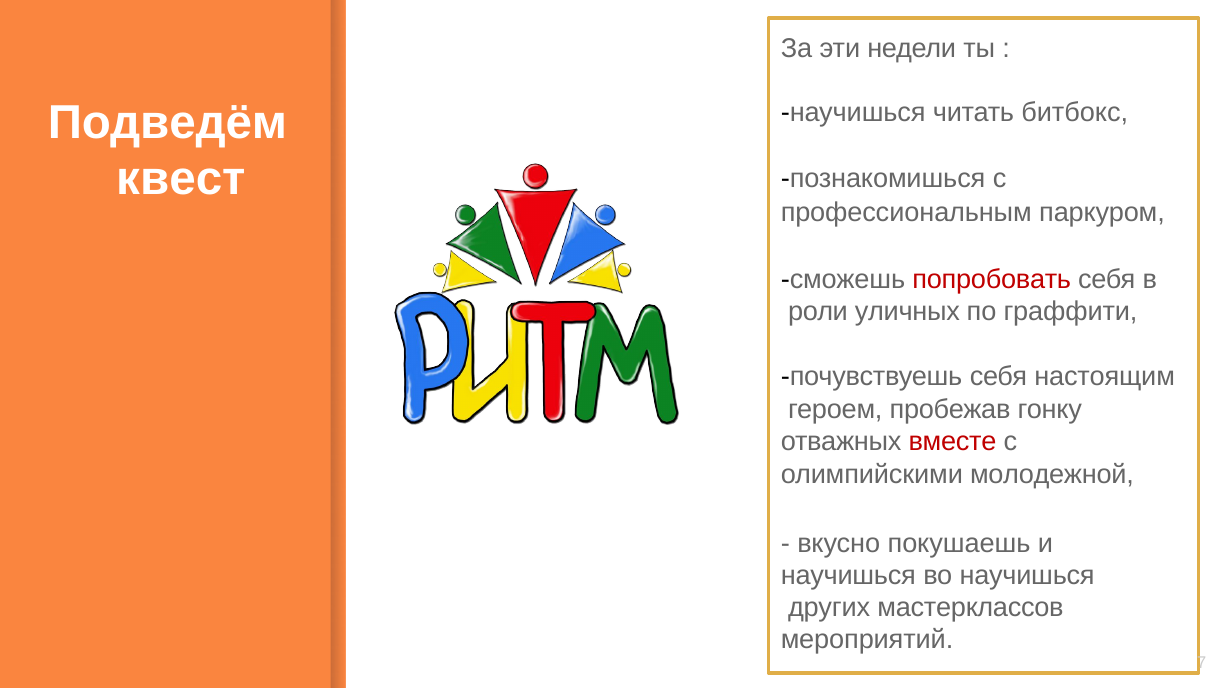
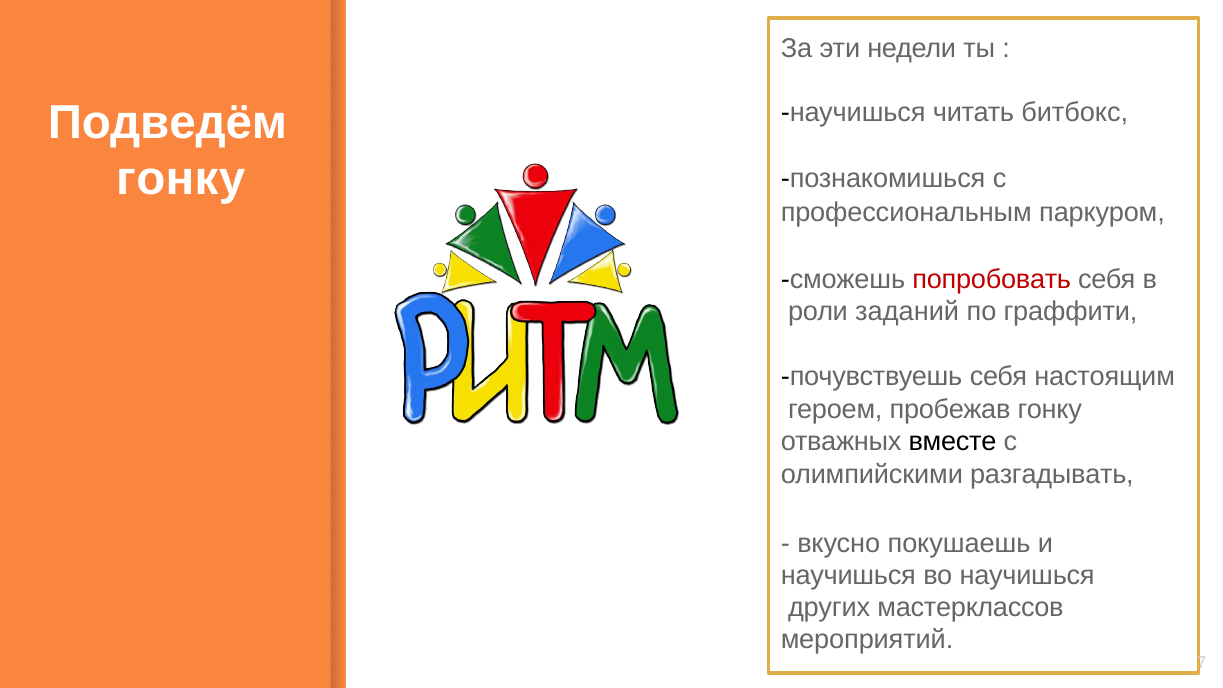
квест at (181, 179): квест -> гонку
уличных: уличных -> заданий
вместе colour: red -> black
молодежной: молодежной -> разгадывать
